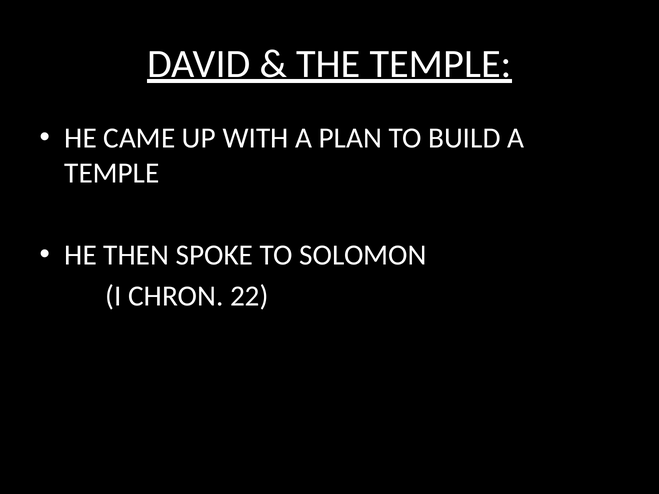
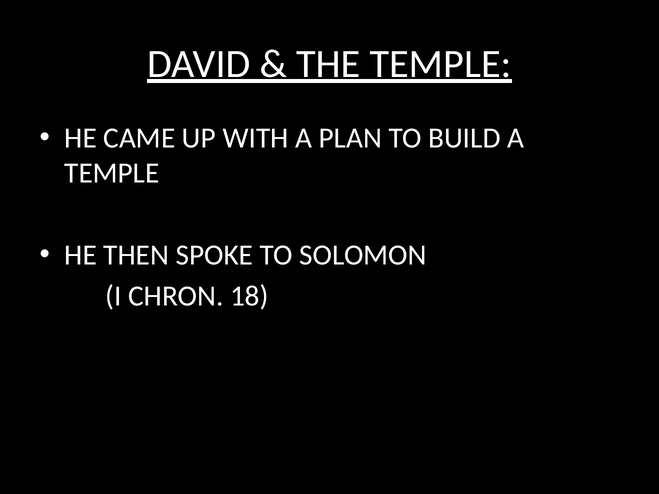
22: 22 -> 18
